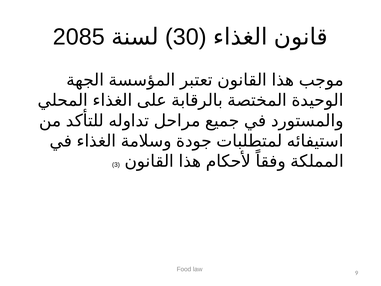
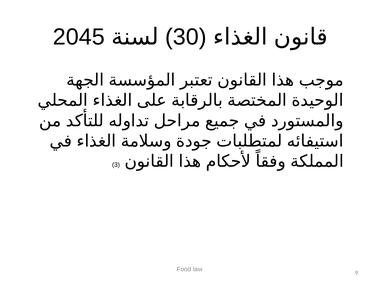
2085: 2085 -> 2045
